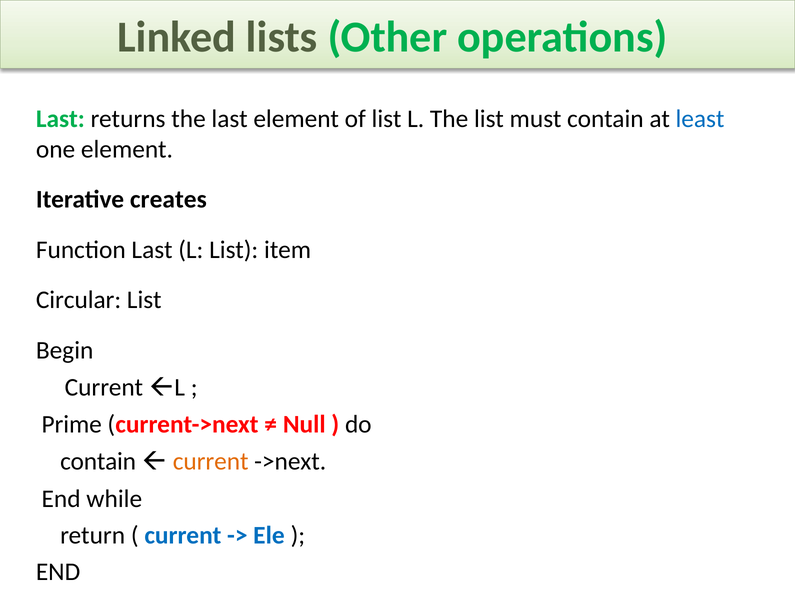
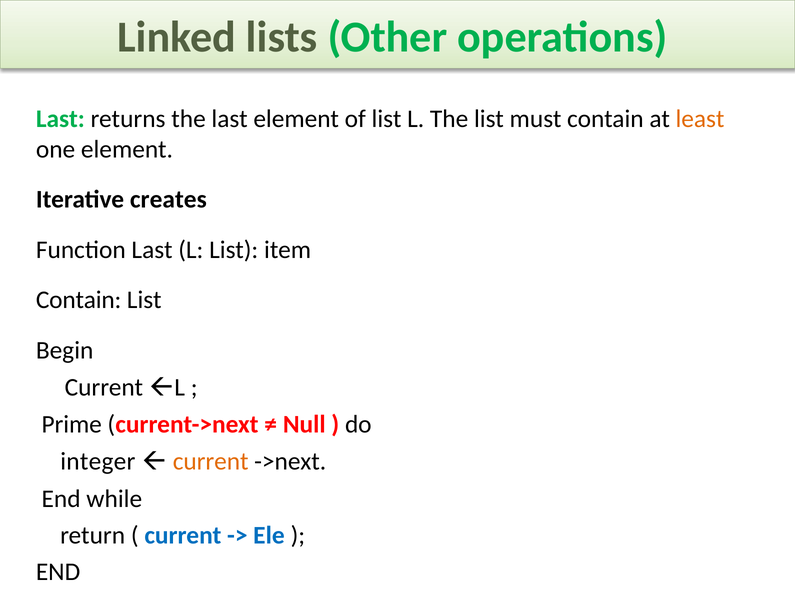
least colour: blue -> orange
Circular at (79, 300): Circular -> Contain
contain at (98, 462): contain -> integer
